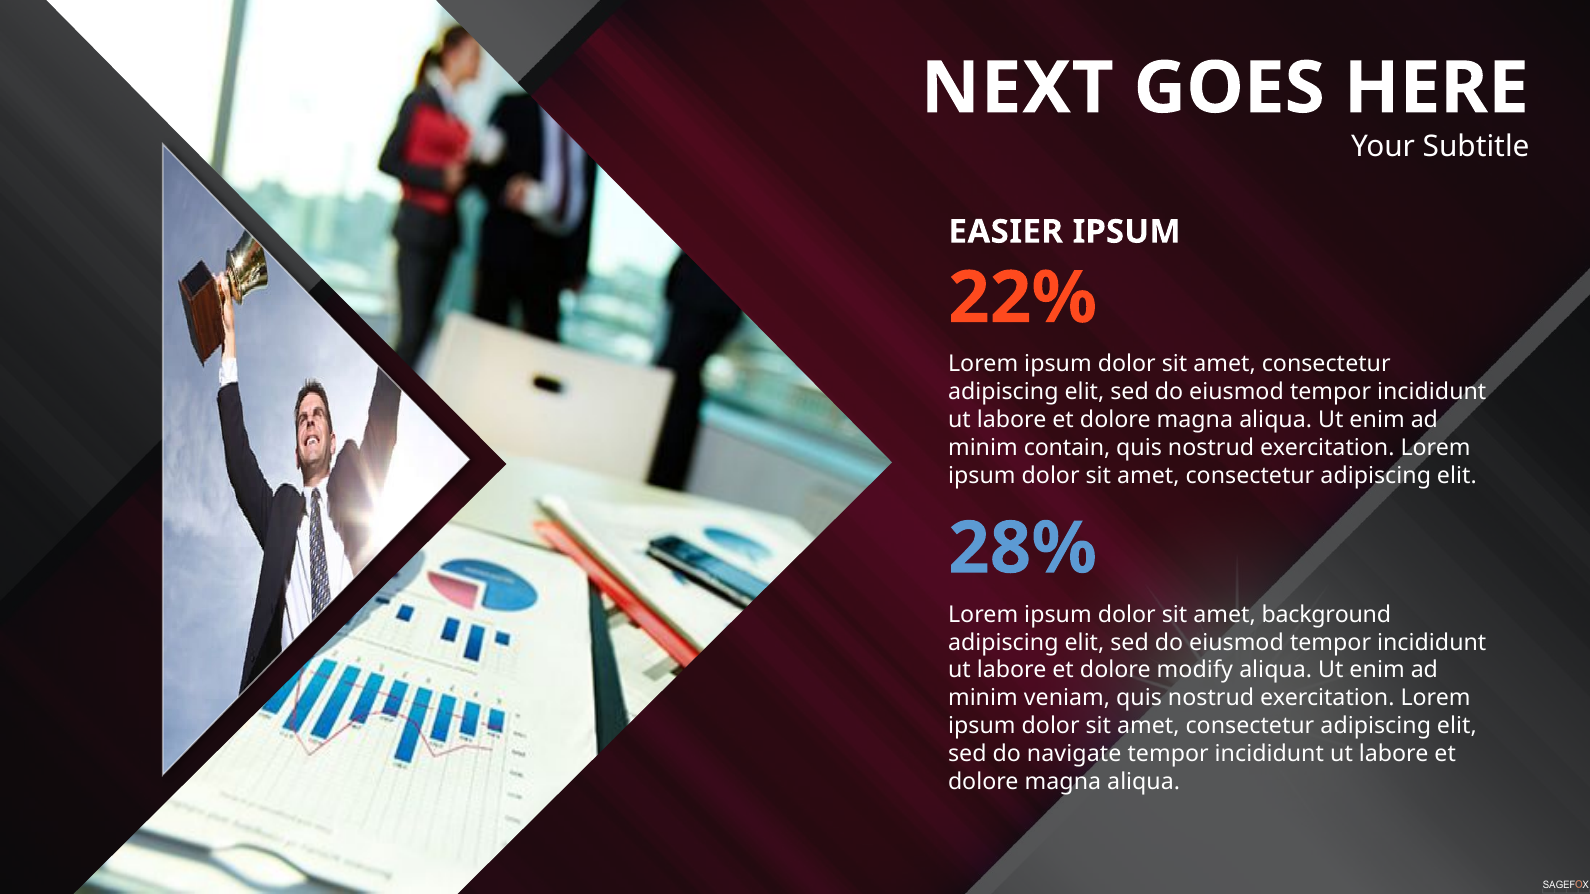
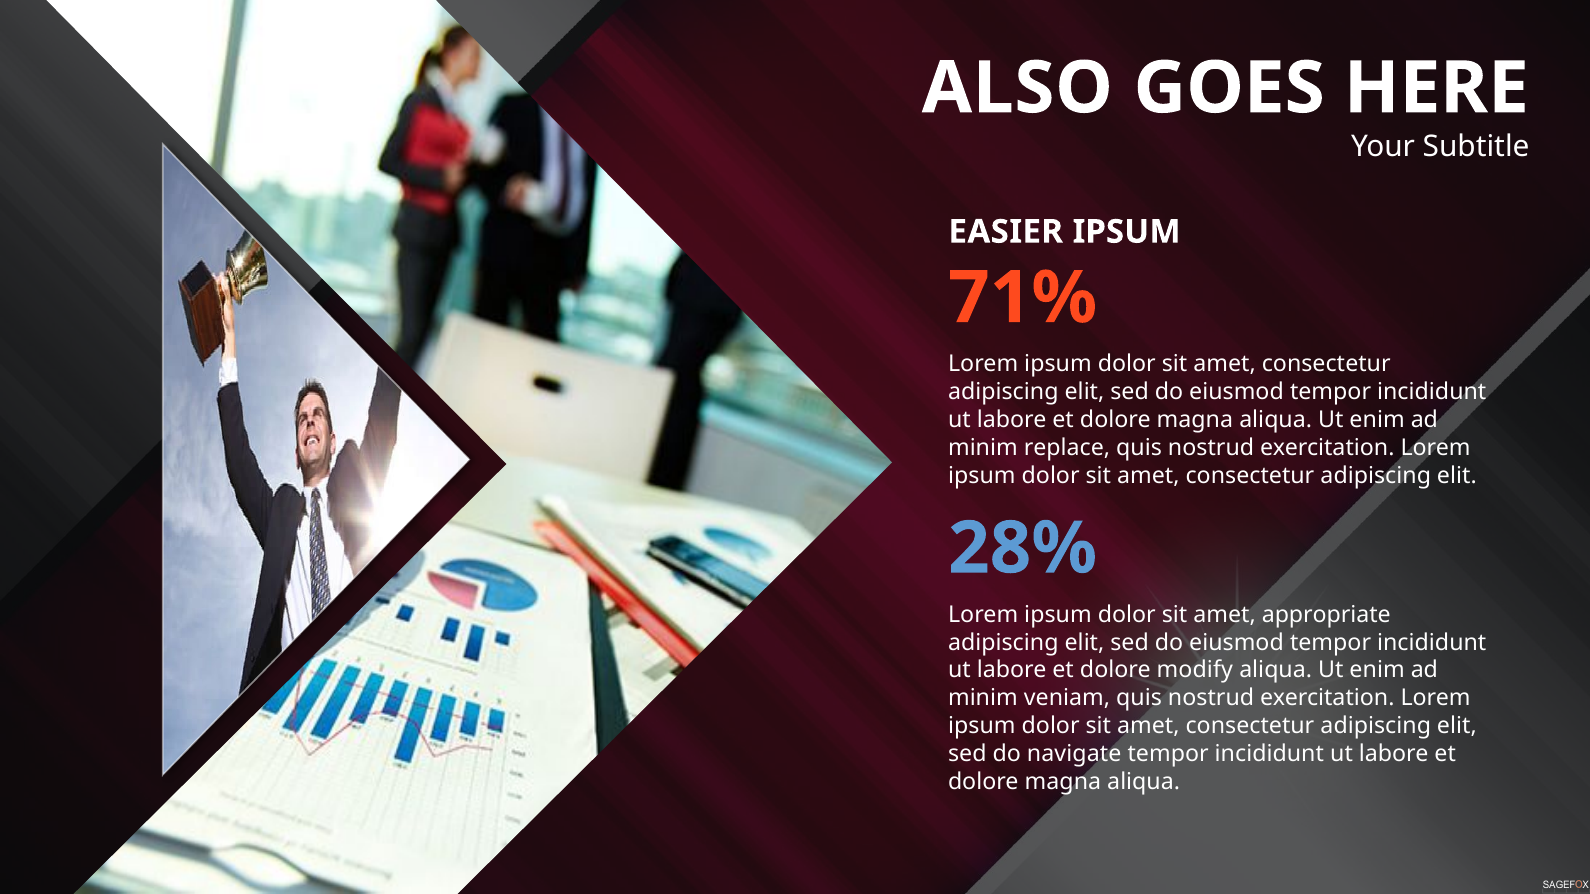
NEXT: NEXT -> ALSO
22%: 22% -> 71%
contain: contain -> replace
background: background -> appropriate
